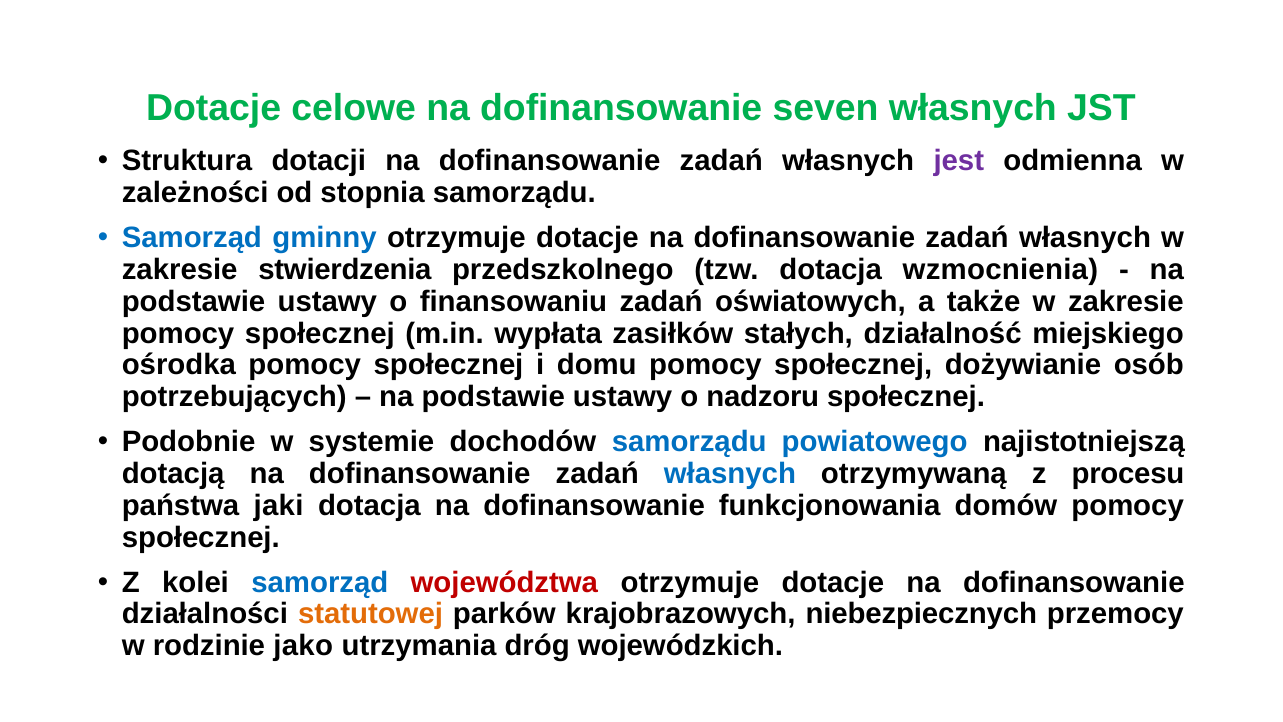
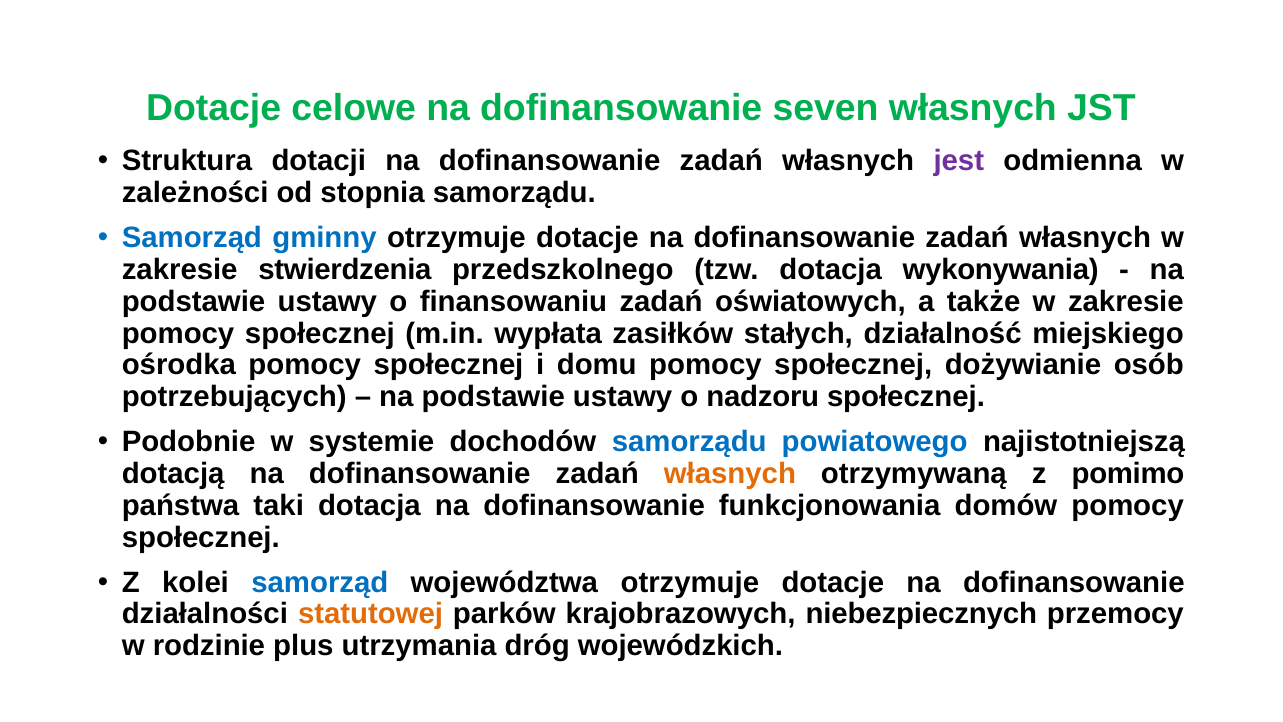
wzmocnienia: wzmocnienia -> wykonywania
własnych at (730, 474) colour: blue -> orange
procesu: procesu -> pomimo
jaki: jaki -> taki
województwa colour: red -> black
jako: jako -> plus
